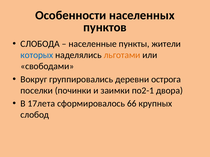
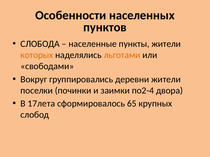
которых colour: blue -> orange
деревни острога: острога -> жители
по2-1: по2-1 -> по2-4
66: 66 -> 65
